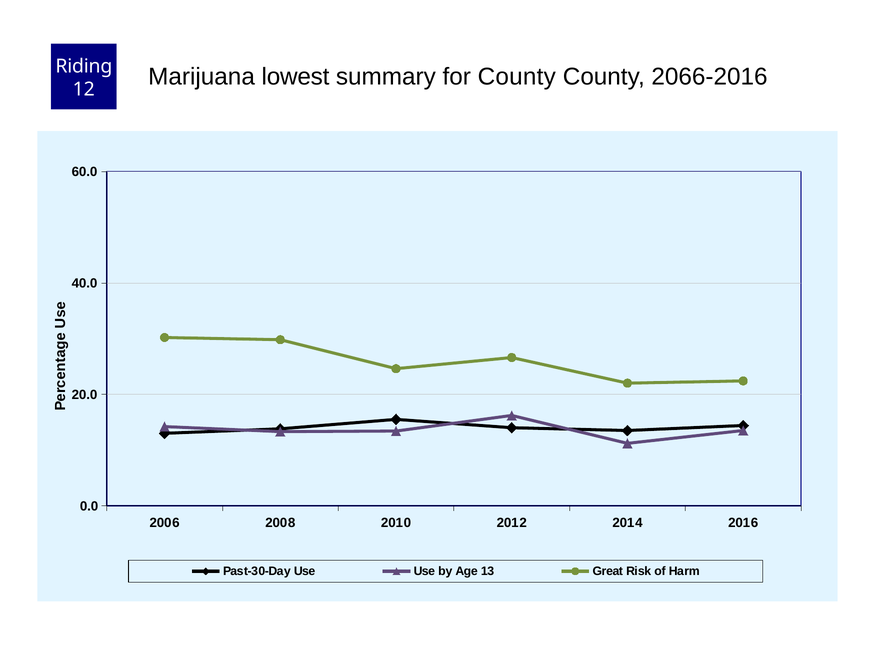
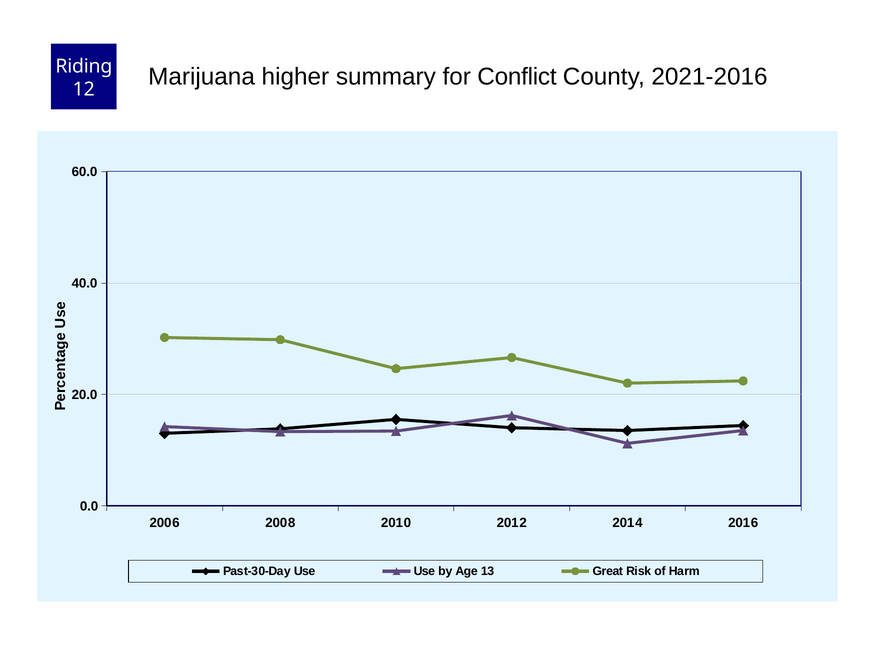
lowest: lowest -> higher
for County: County -> Conflict
2066-2016: 2066-2016 -> 2021-2016
